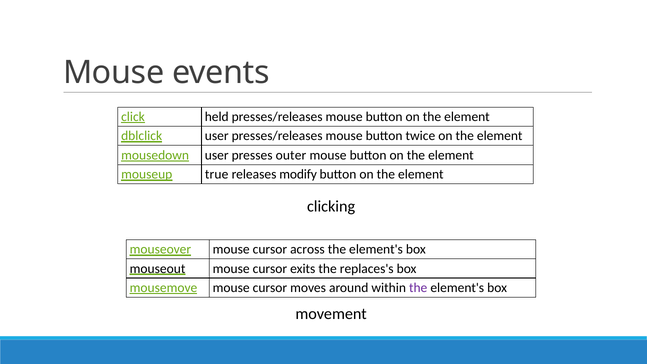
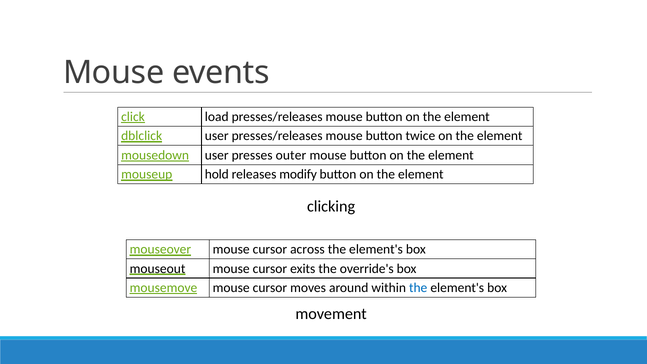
held: held -> load
true: true -> hold
replaces's: replaces's -> override's
the at (418, 288) colour: purple -> blue
